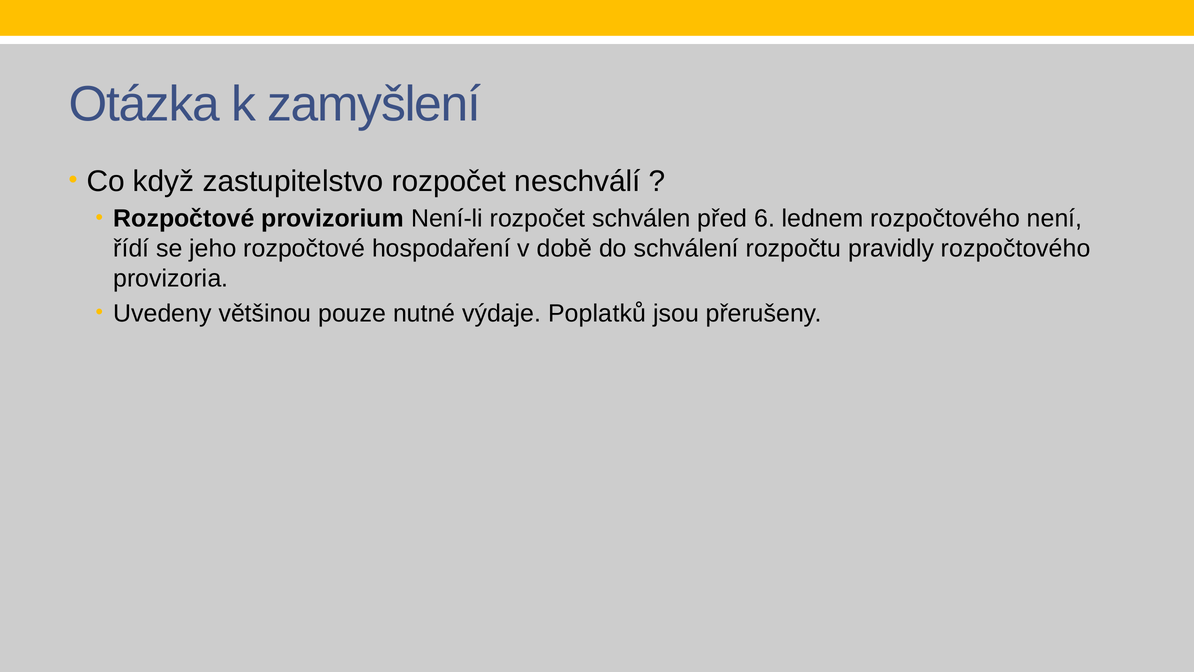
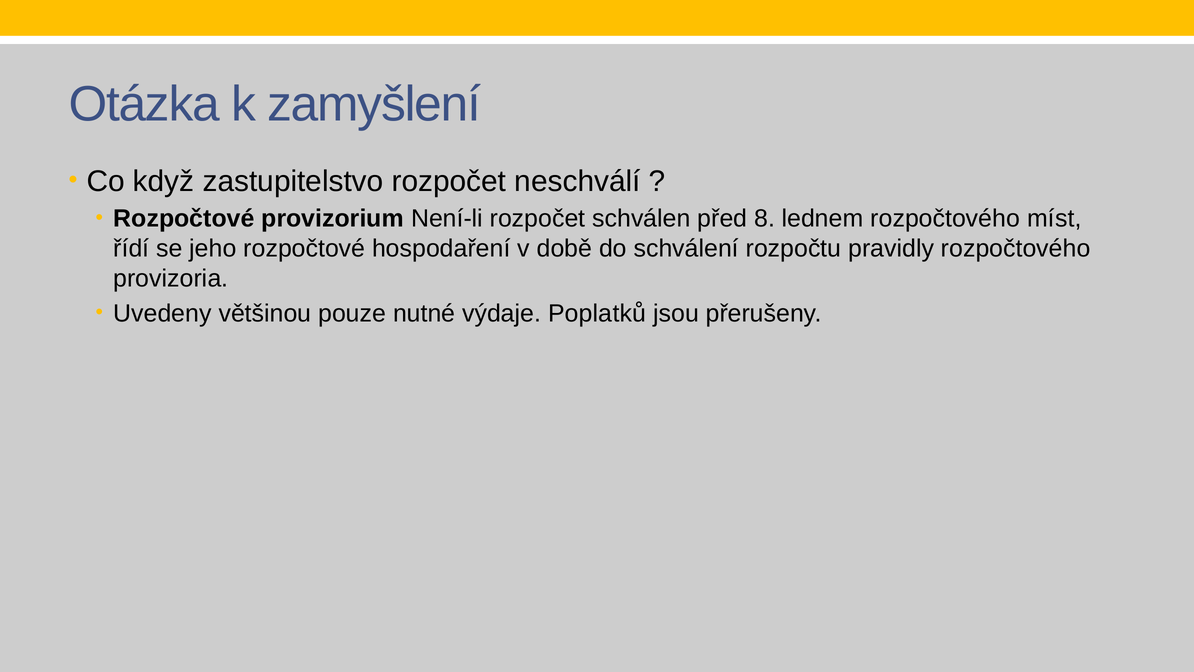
6: 6 -> 8
není: není -> míst
